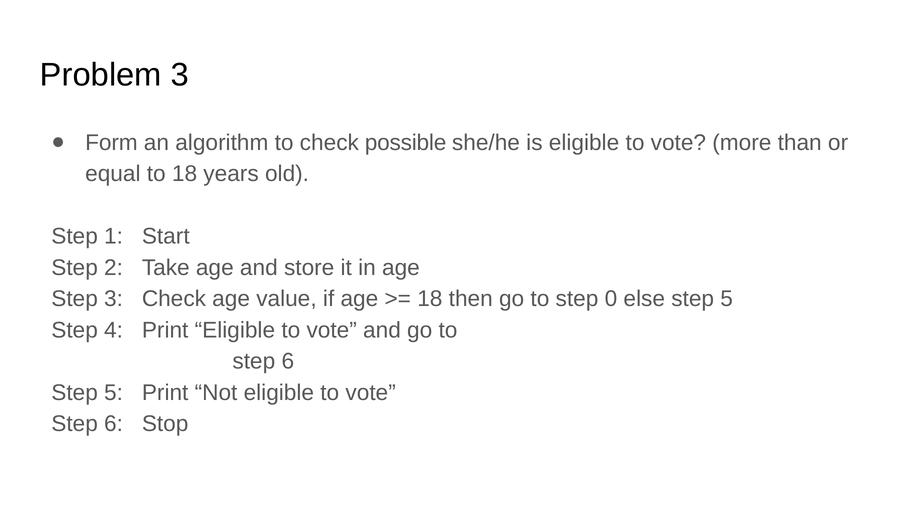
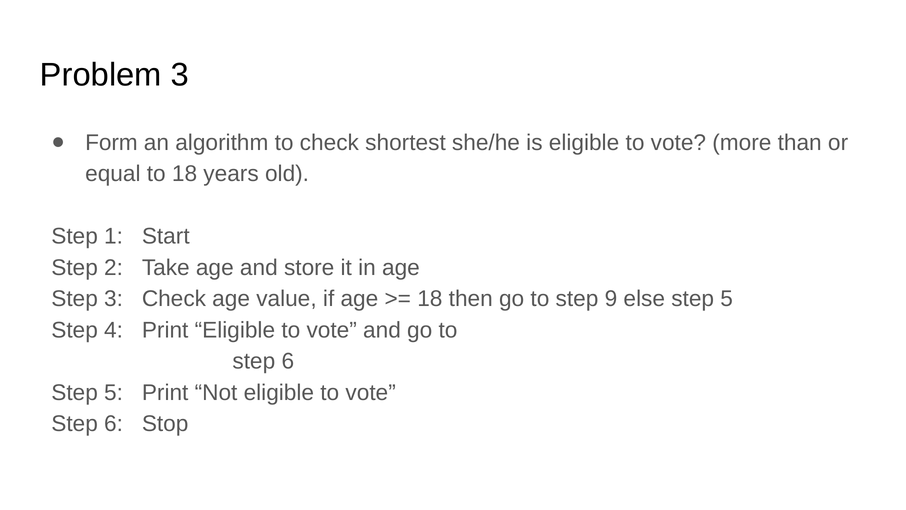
possible: possible -> shortest
0: 0 -> 9
